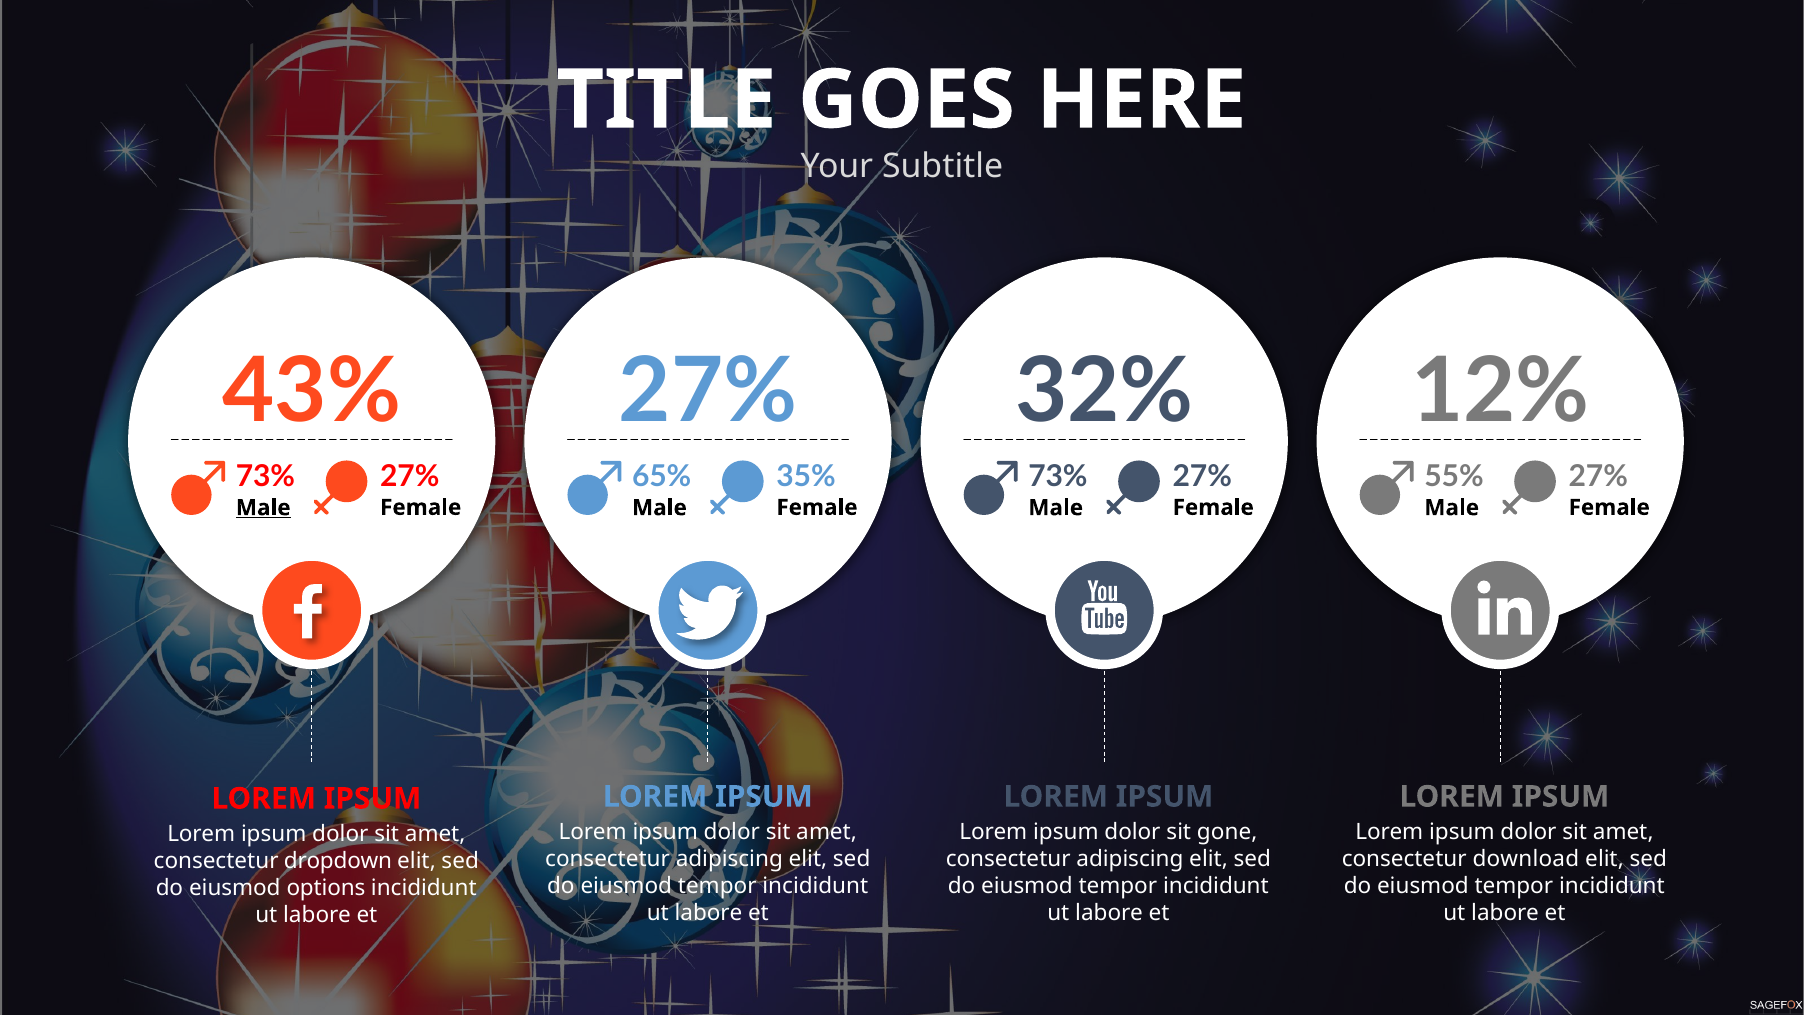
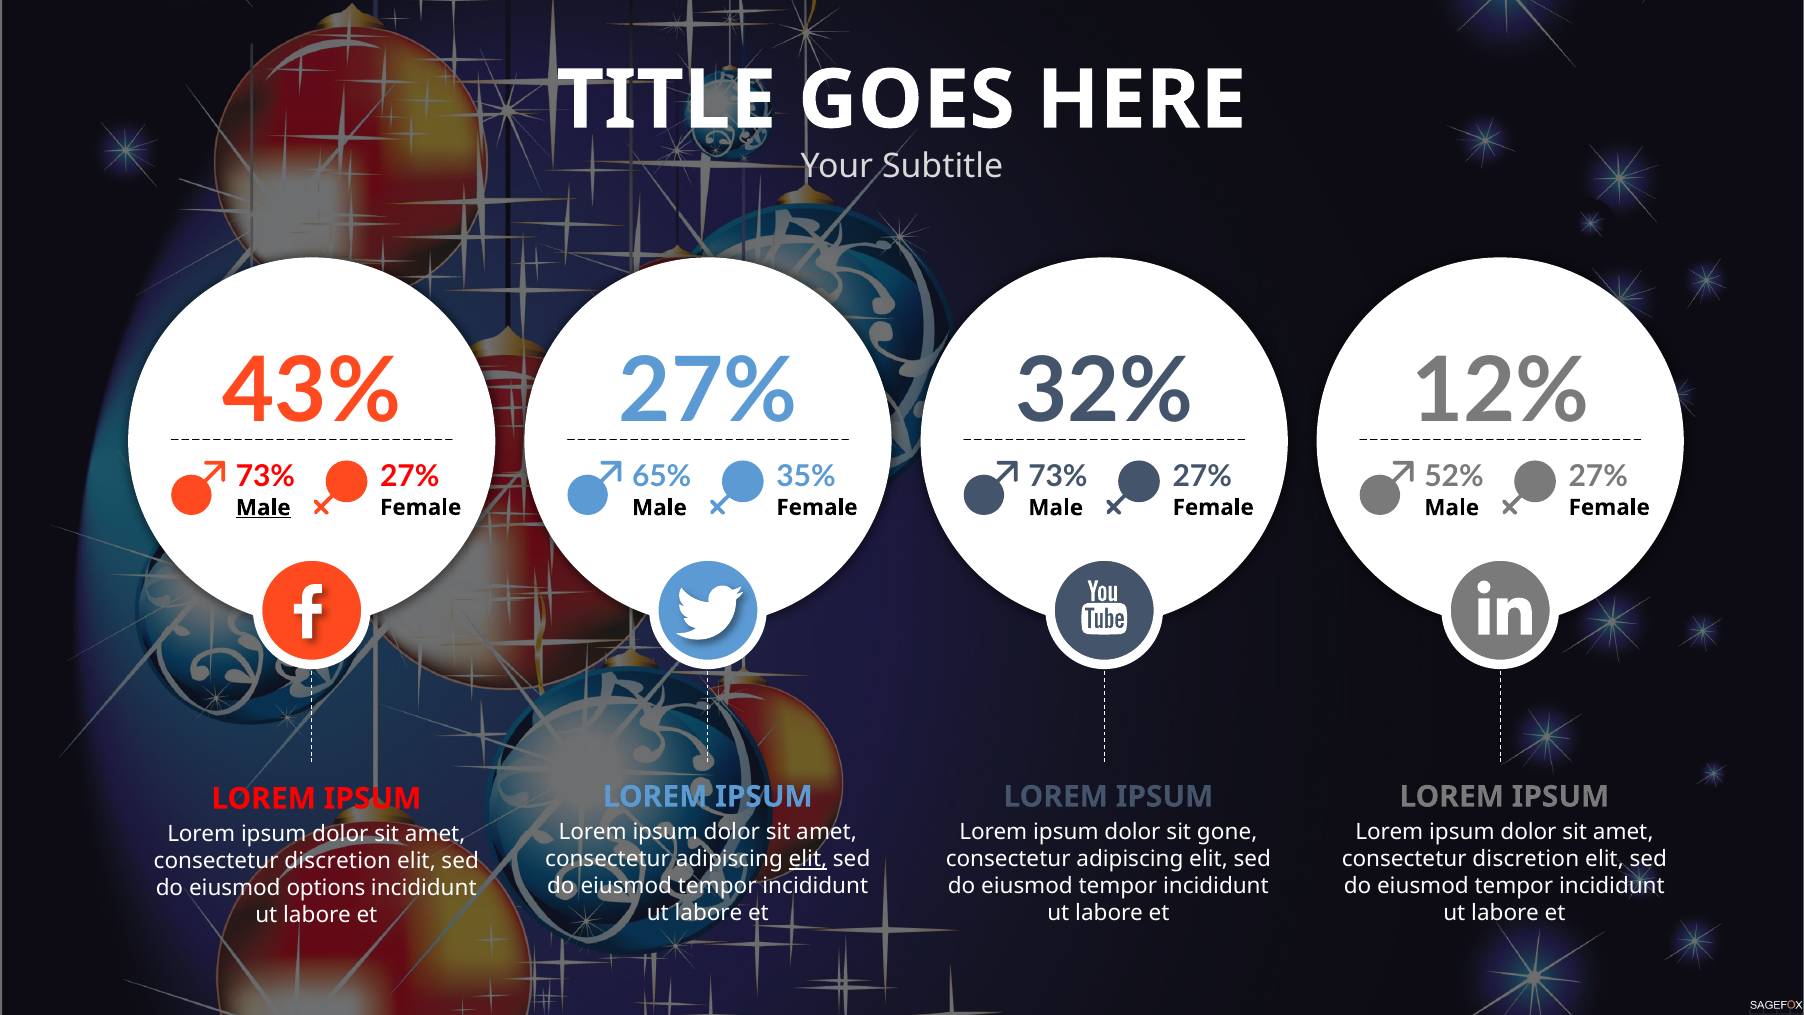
55%: 55% -> 52%
elit at (808, 859) underline: none -> present
download at (1526, 859): download -> discretion
dropdown at (338, 861): dropdown -> discretion
